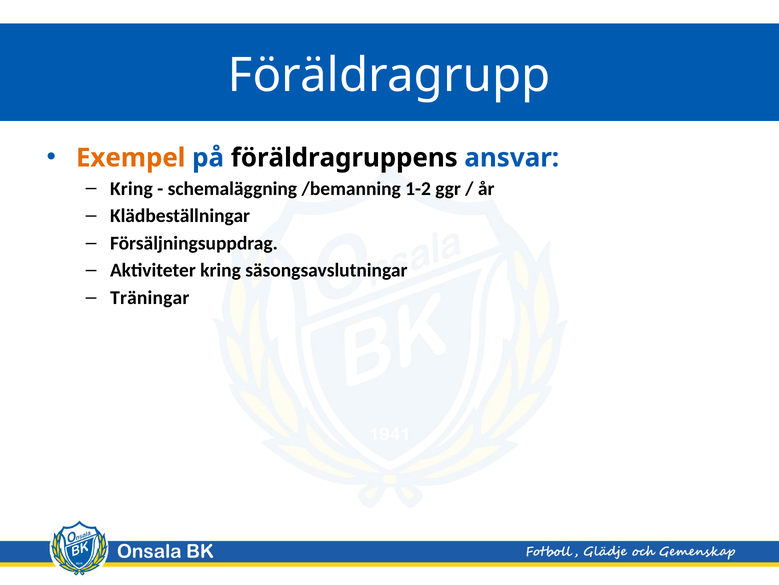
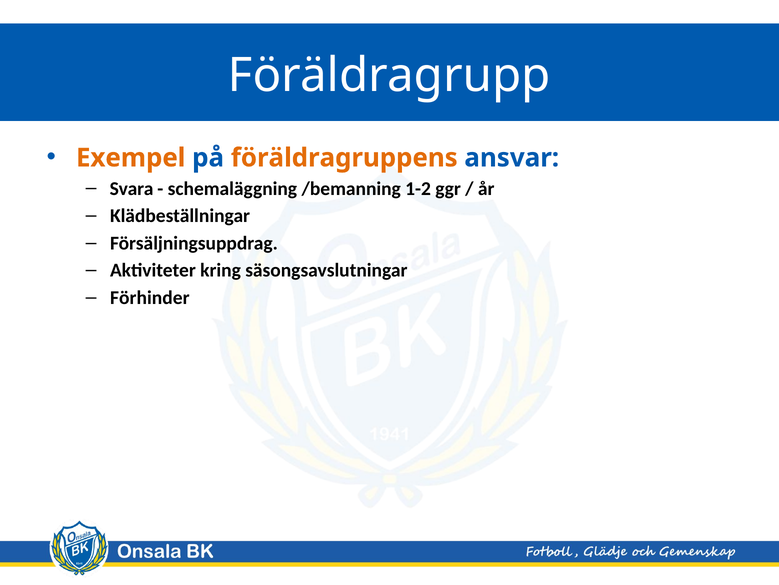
föräldragruppens colour: black -> orange
Kring at (131, 188): Kring -> Svara
Träningar: Träningar -> Förhinder
